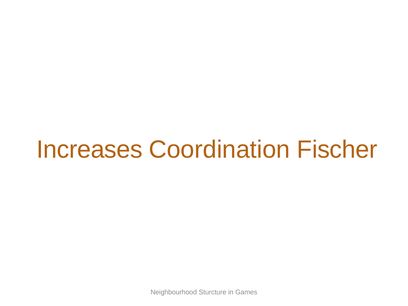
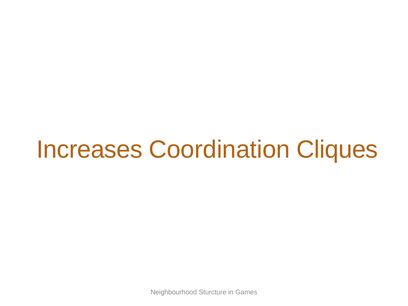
Fischer: Fischer -> Cliques
